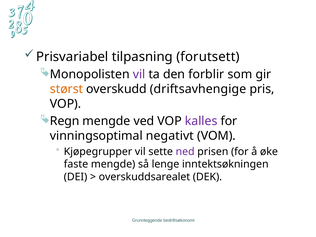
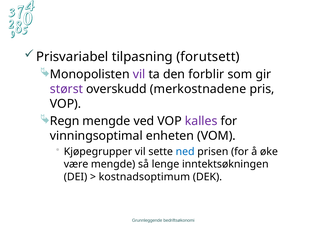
størst colour: orange -> purple
driftsavhengige: driftsavhengige -> merkostnadene
negativt: negativt -> enheten
ned colour: purple -> blue
faste: faste -> være
overskuddsarealet: overskuddsarealet -> kostnadsoptimum
